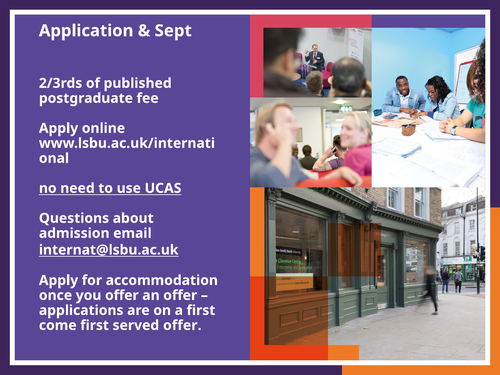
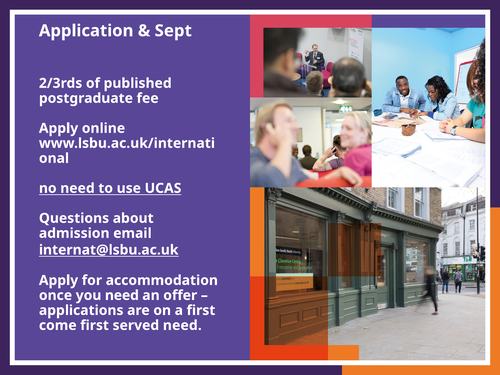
you offer: offer -> need
served offer: offer -> need
